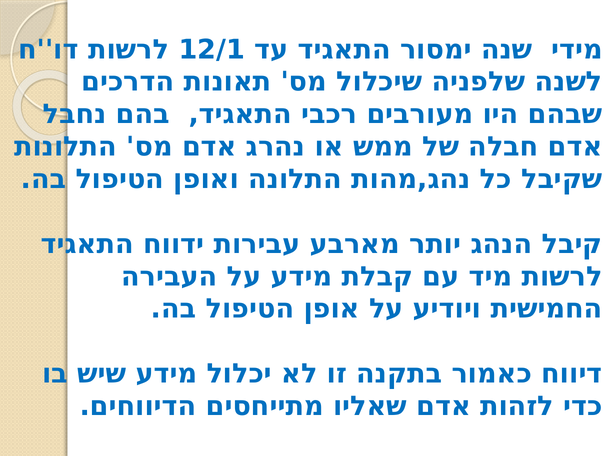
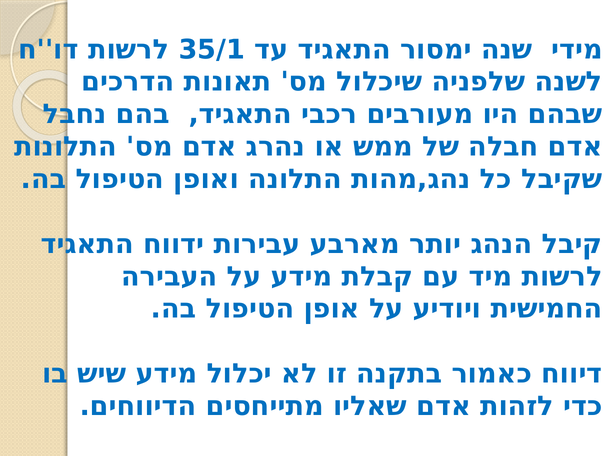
12/1: 12/1 -> 35/1
